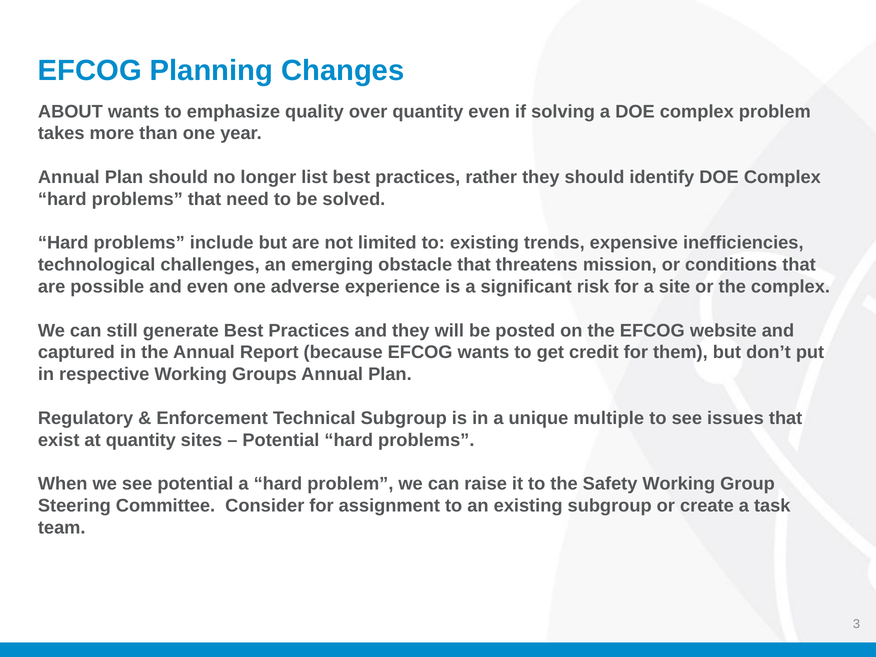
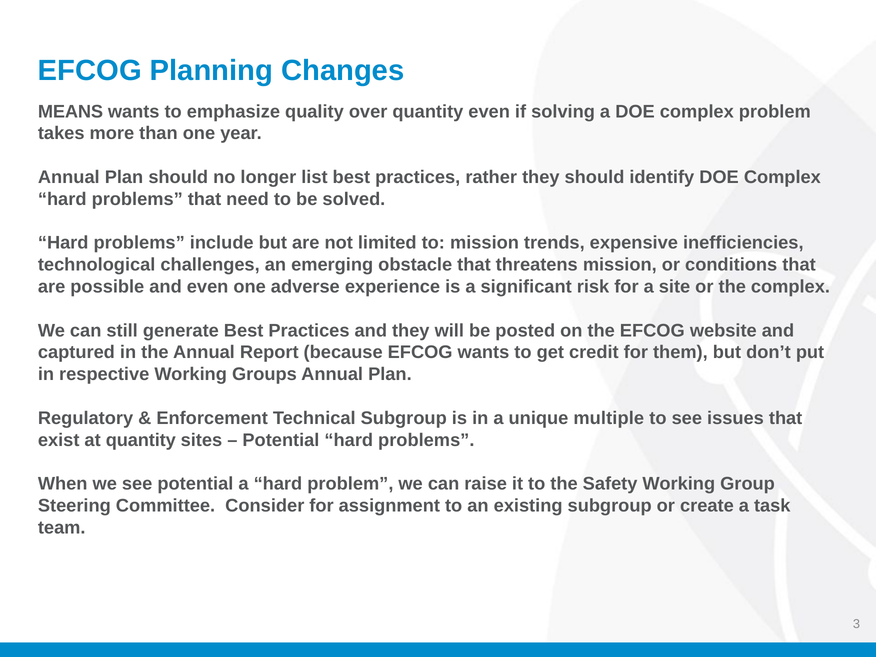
ABOUT: ABOUT -> MEANS
to existing: existing -> mission
